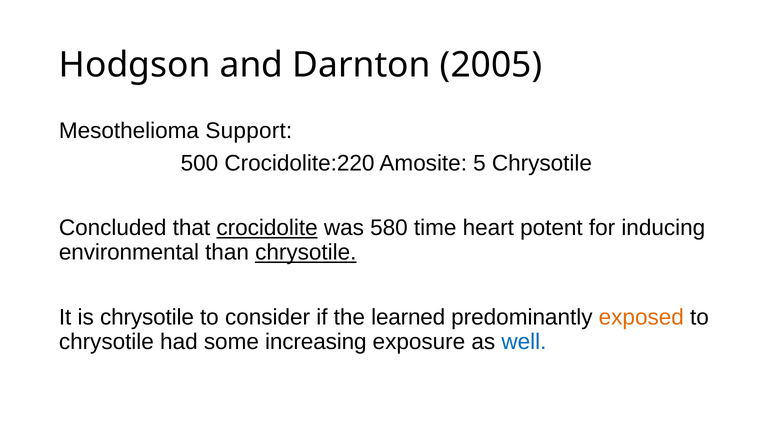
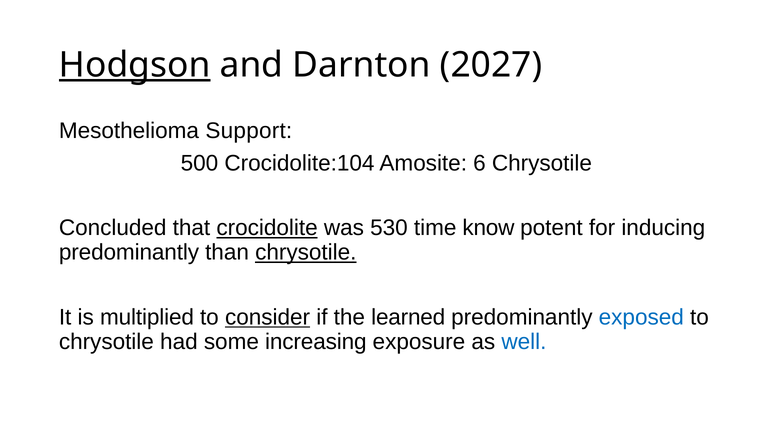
Hodgson underline: none -> present
2005: 2005 -> 2027
Crocidolite:220: Crocidolite:220 -> Crocidolite:104
5: 5 -> 6
580: 580 -> 530
heart: heart -> know
environmental at (129, 252): environmental -> predominantly
is chrysotile: chrysotile -> multiplied
consider underline: none -> present
exposed colour: orange -> blue
